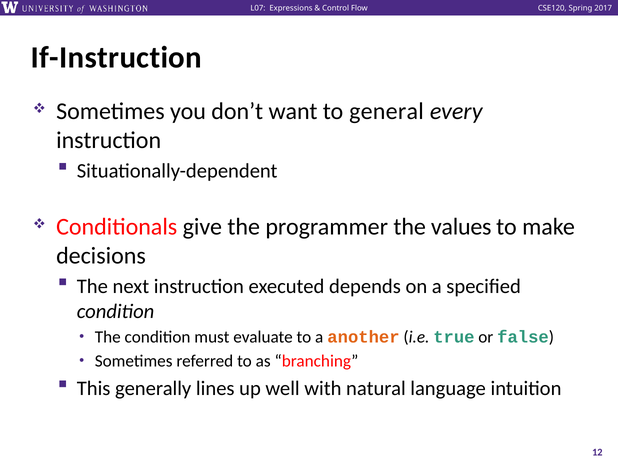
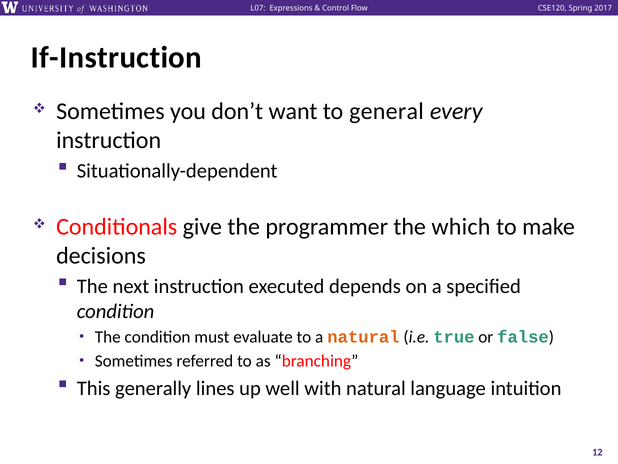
values: values -> which
a another: another -> natural
